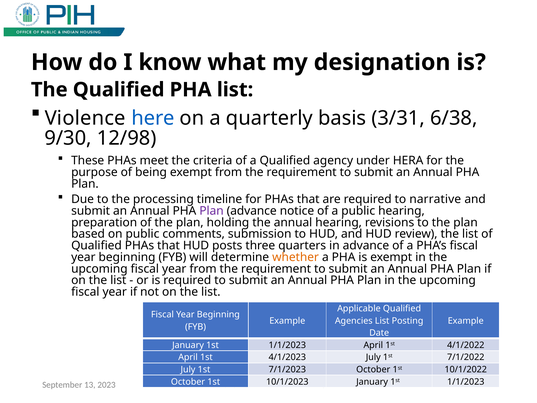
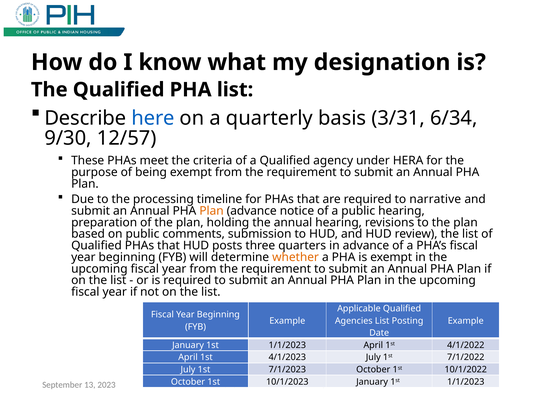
Violence: Violence -> Describe
6/38: 6/38 -> 6/34
12/98: 12/98 -> 12/57
Plan at (212, 211) colour: purple -> orange
